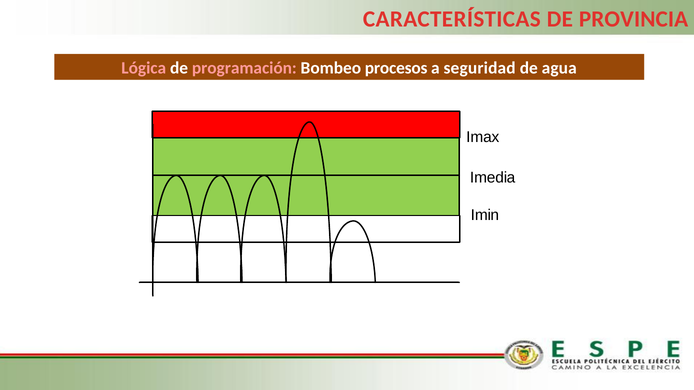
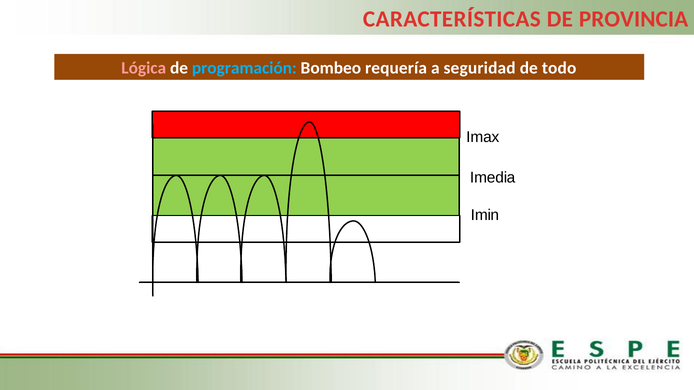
programación colour: pink -> light blue
procesos: procesos -> requería
agua: agua -> todo
